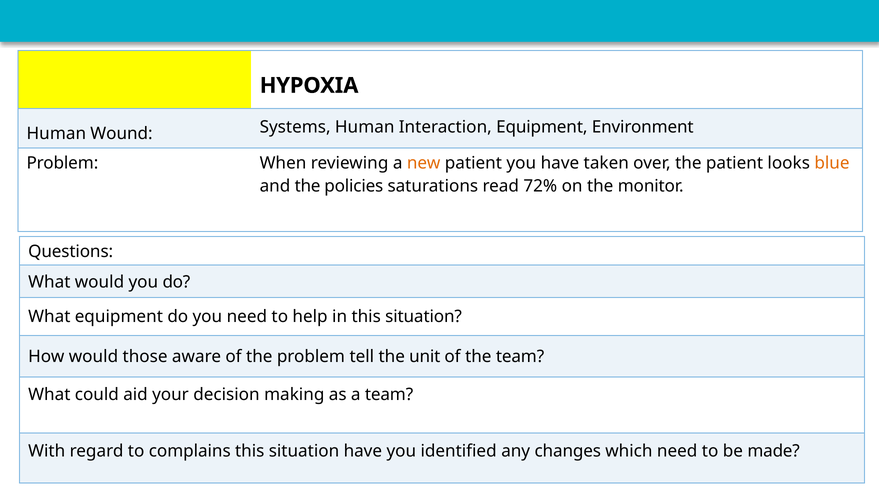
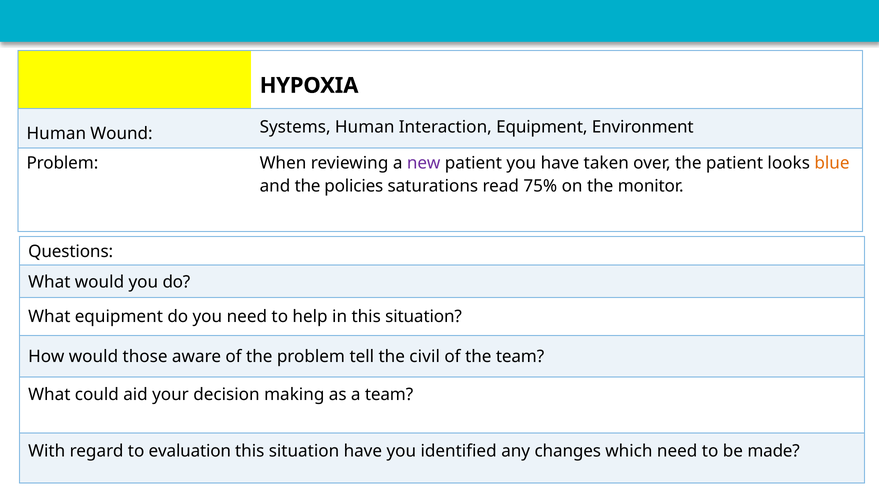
new colour: orange -> purple
72%: 72% -> 75%
unit: unit -> civil
complains: complains -> evaluation
